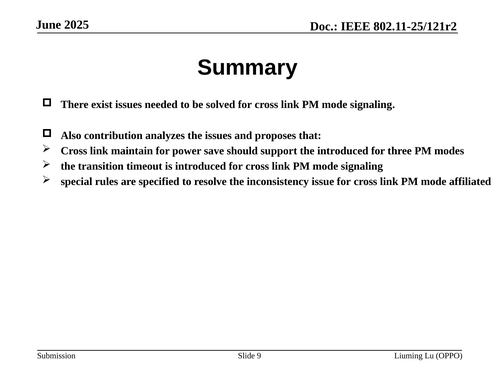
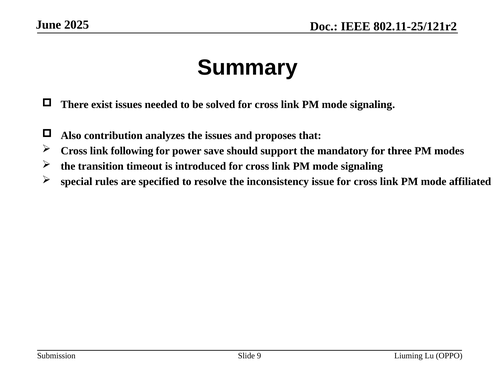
maintain: maintain -> following
the introduced: introduced -> mandatory
